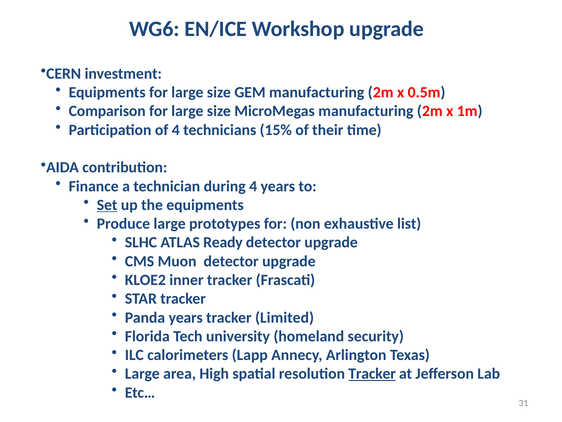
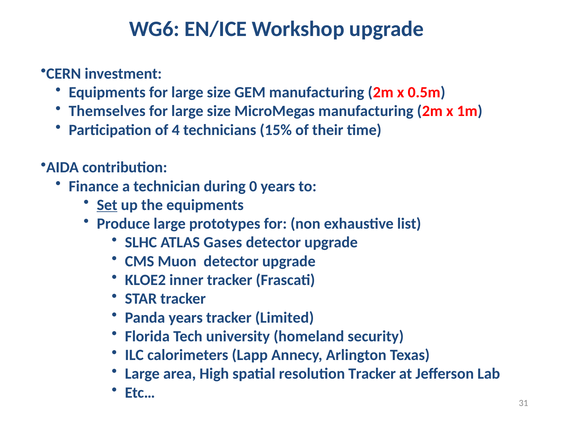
Comparison: Comparison -> Themselves
during 4: 4 -> 0
Ready: Ready -> Gases
Tracker at (372, 373) underline: present -> none
